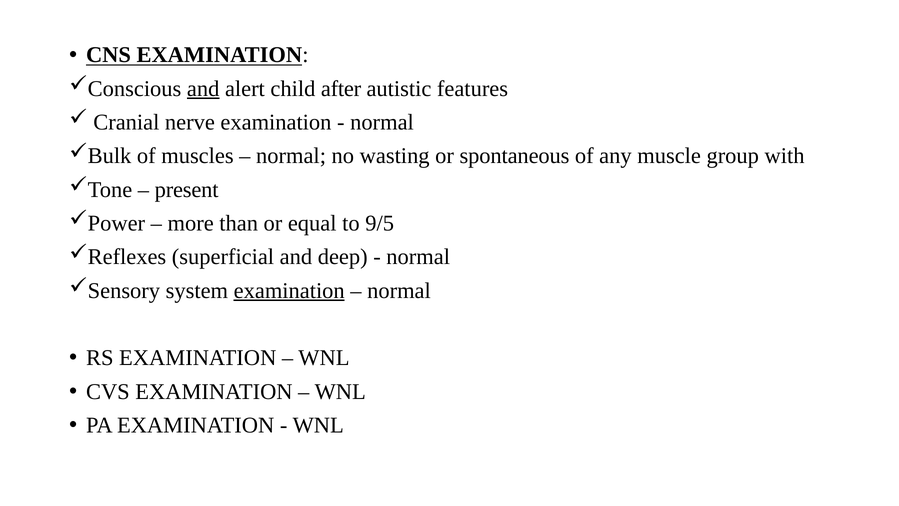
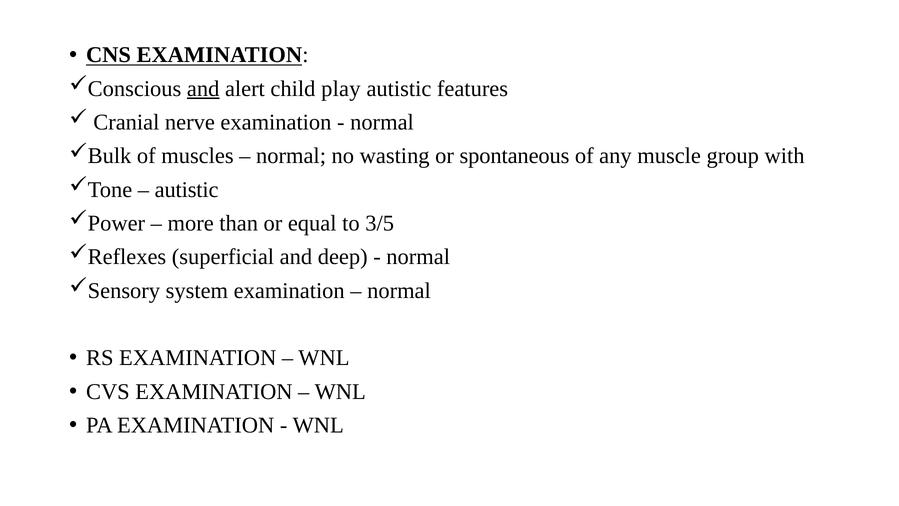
after: after -> play
present at (187, 190): present -> autistic
9/5: 9/5 -> 3/5
examination at (289, 290) underline: present -> none
